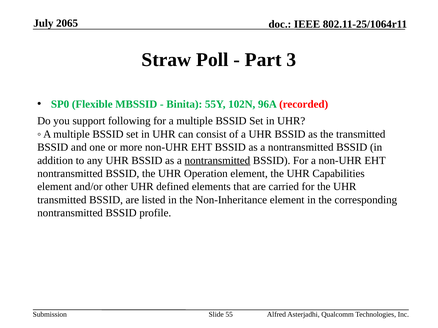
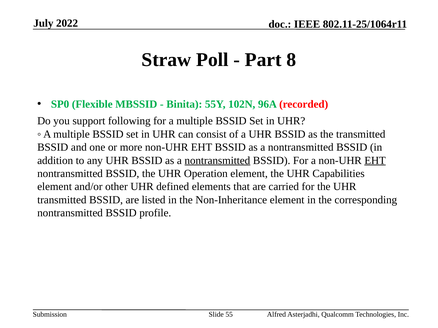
2065: 2065 -> 2022
3: 3 -> 8
EHT at (375, 161) underline: none -> present
